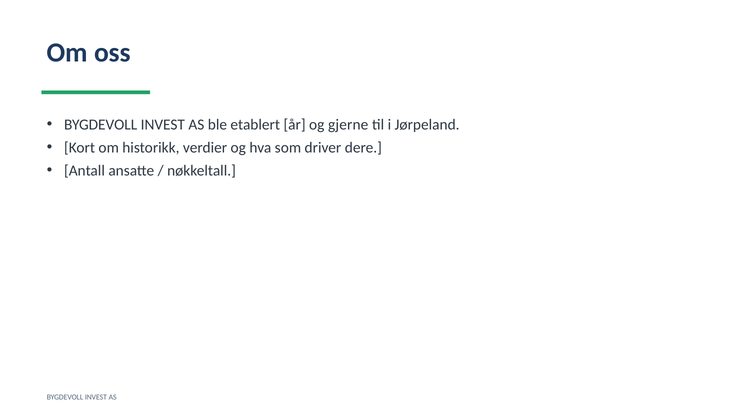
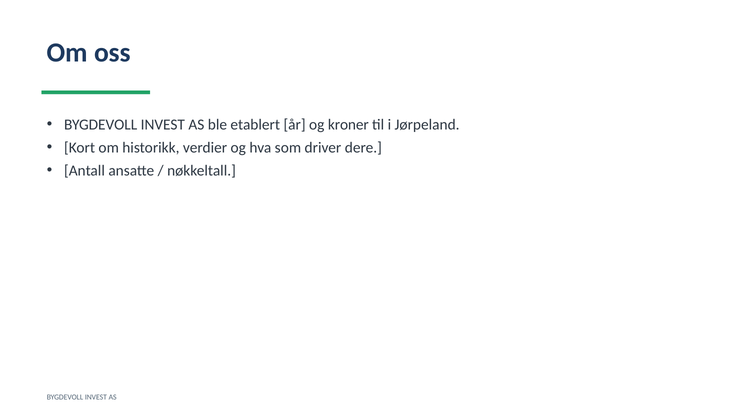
gjerne: gjerne -> kroner
